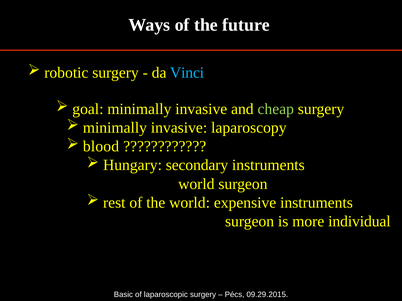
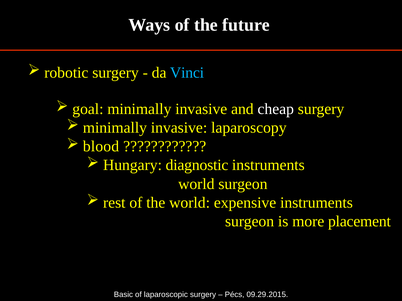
cheap colour: light green -> white
secondary: secondary -> diagnostic
individual: individual -> placement
